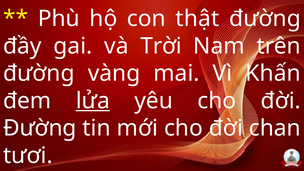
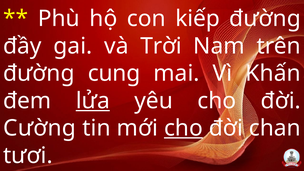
thật: thật -> kiếp
vàng: vàng -> cung
Đường at (40, 128): Đường -> Cường
cho at (183, 128) underline: none -> present
